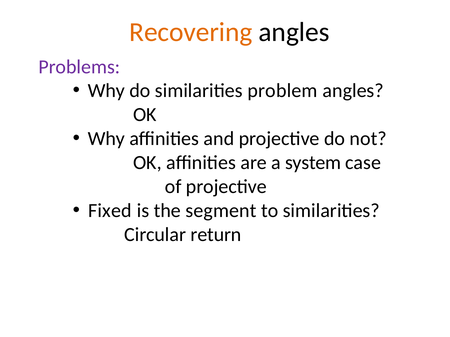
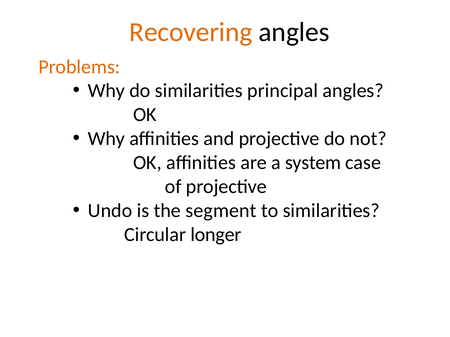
Problems colour: purple -> orange
problem: problem -> principal
Fixed: Fixed -> Undo
return: return -> longer
